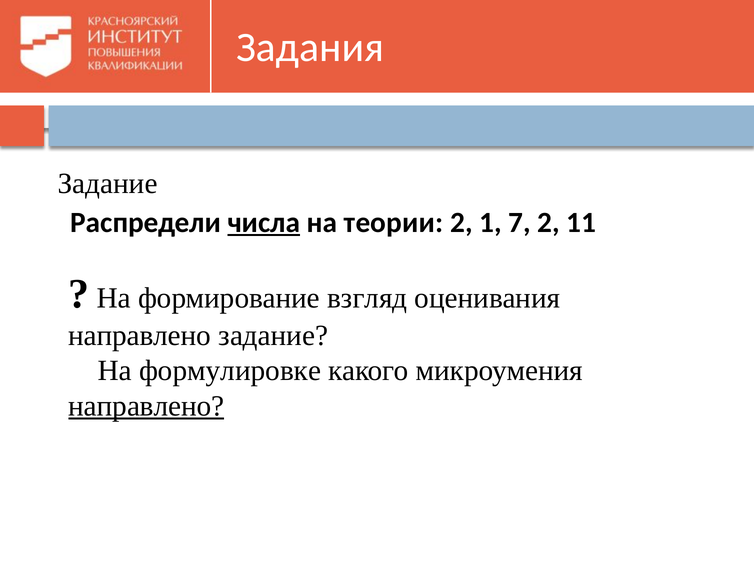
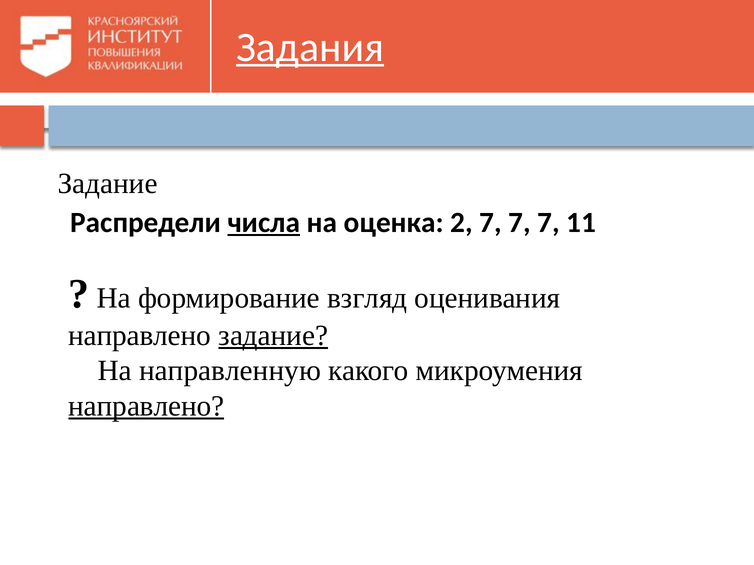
Задания underline: none -> present
теории: теории -> оценка
2 1: 1 -> 7
2 at (548, 223): 2 -> 7
задание at (273, 336) underline: none -> present
формулировке: формулировке -> направленную
